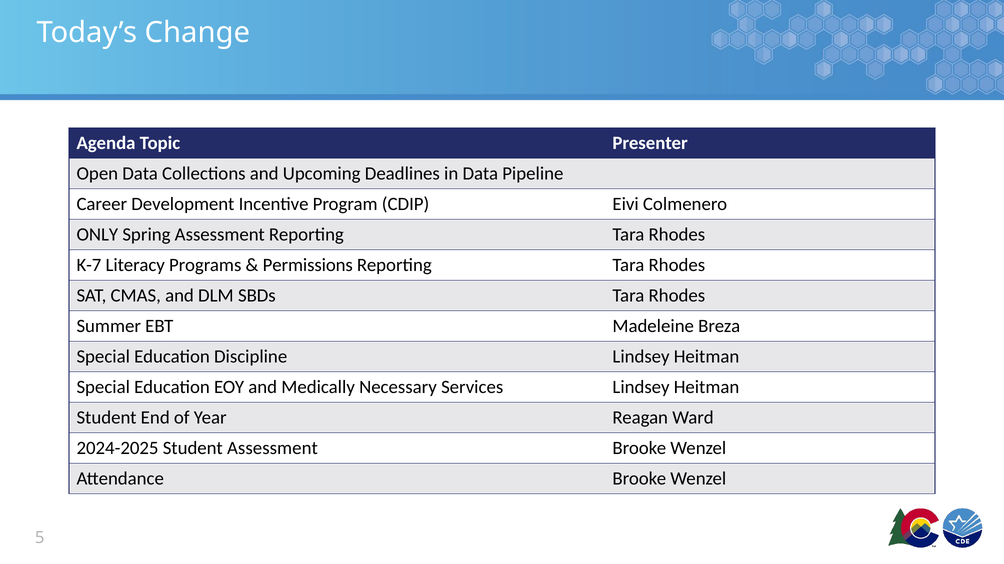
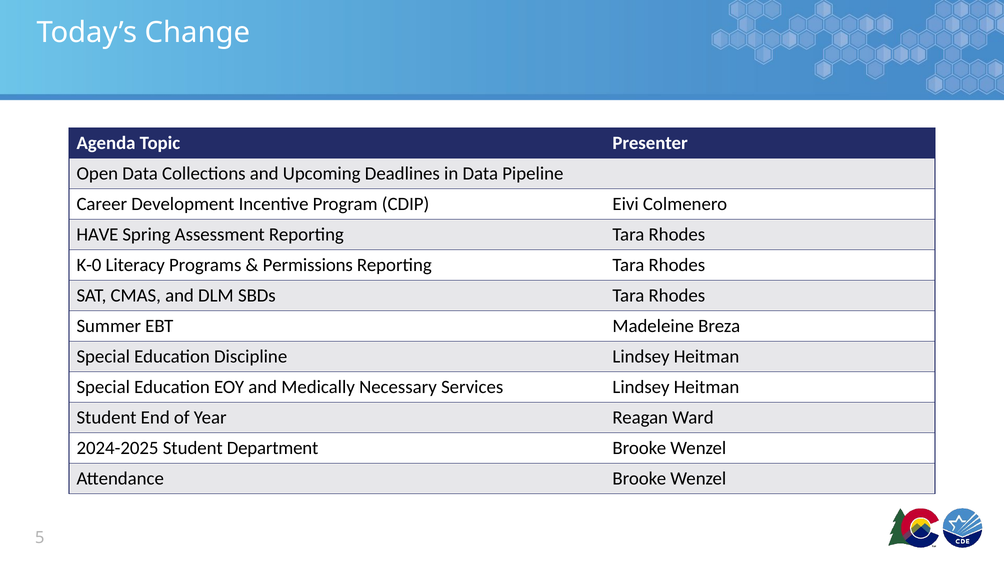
ONLY: ONLY -> HAVE
K-7: K-7 -> K-0
Student Assessment: Assessment -> Department
